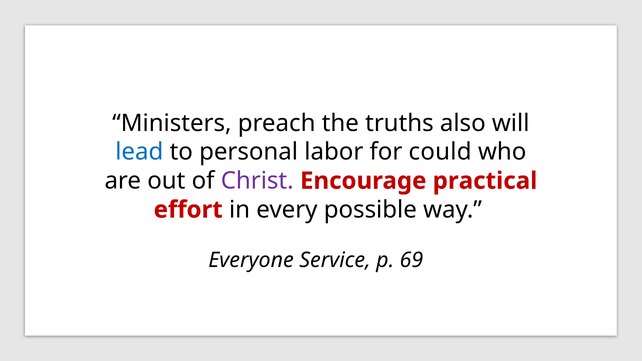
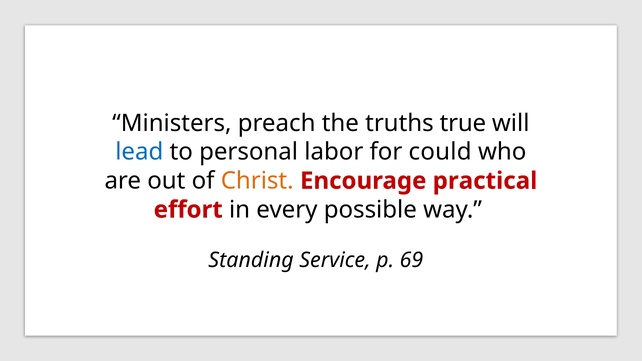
also: also -> true
Christ colour: purple -> orange
Everyone: Everyone -> Standing
